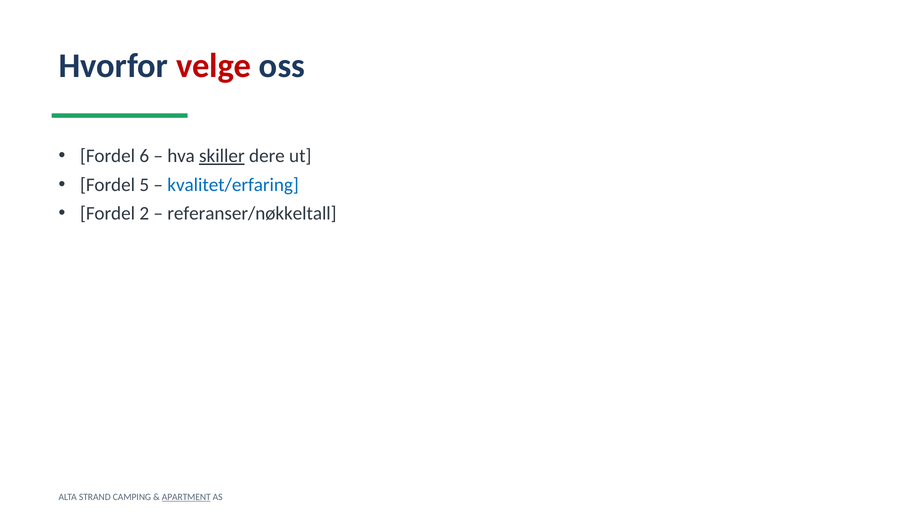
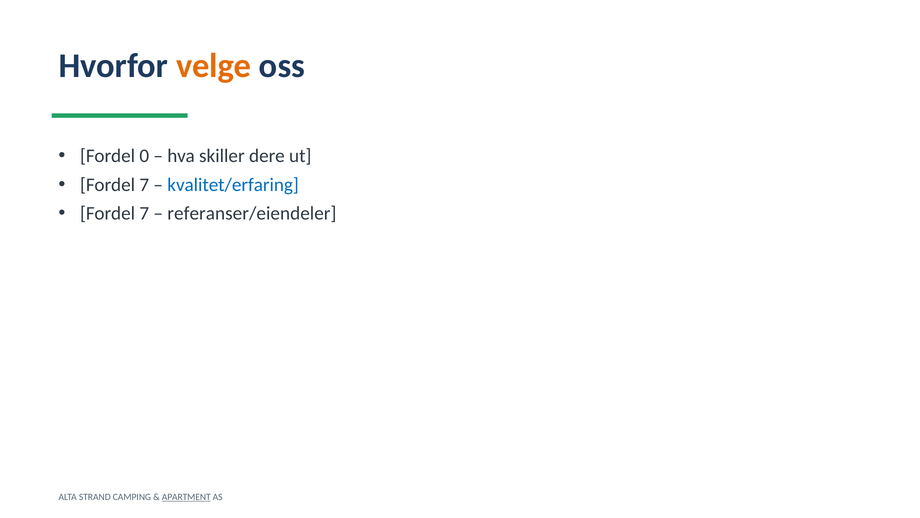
velge colour: red -> orange
6: 6 -> 0
skiller underline: present -> none
5 at (144, 185): 5 -> 7
2 at (144, 213): 2 -> 7
referanser/nøkkeltall: referanser/nøkkeltall -> referanser/eiendeler
